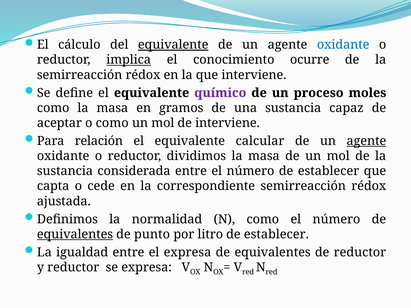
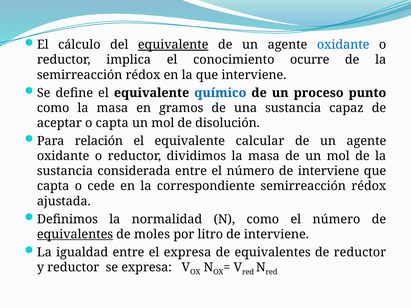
implica underline: present -> none
químico colour: purple -> blue
moles: moles -> punto
o como: como -> capta
de interviene: interviene -> disolución
agente at (366, 141) underline: present -> none
número de establecer: establecer -> interviene
punto: punto -> moles
litro de establecer: establecer -> interviene
